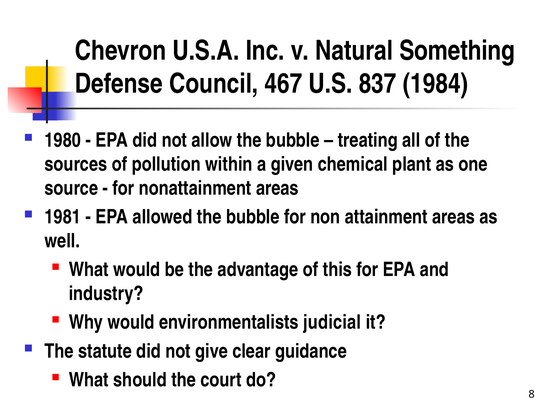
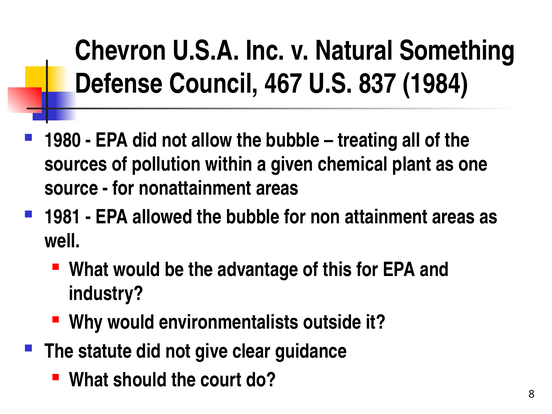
judicial: judicial -> outside
